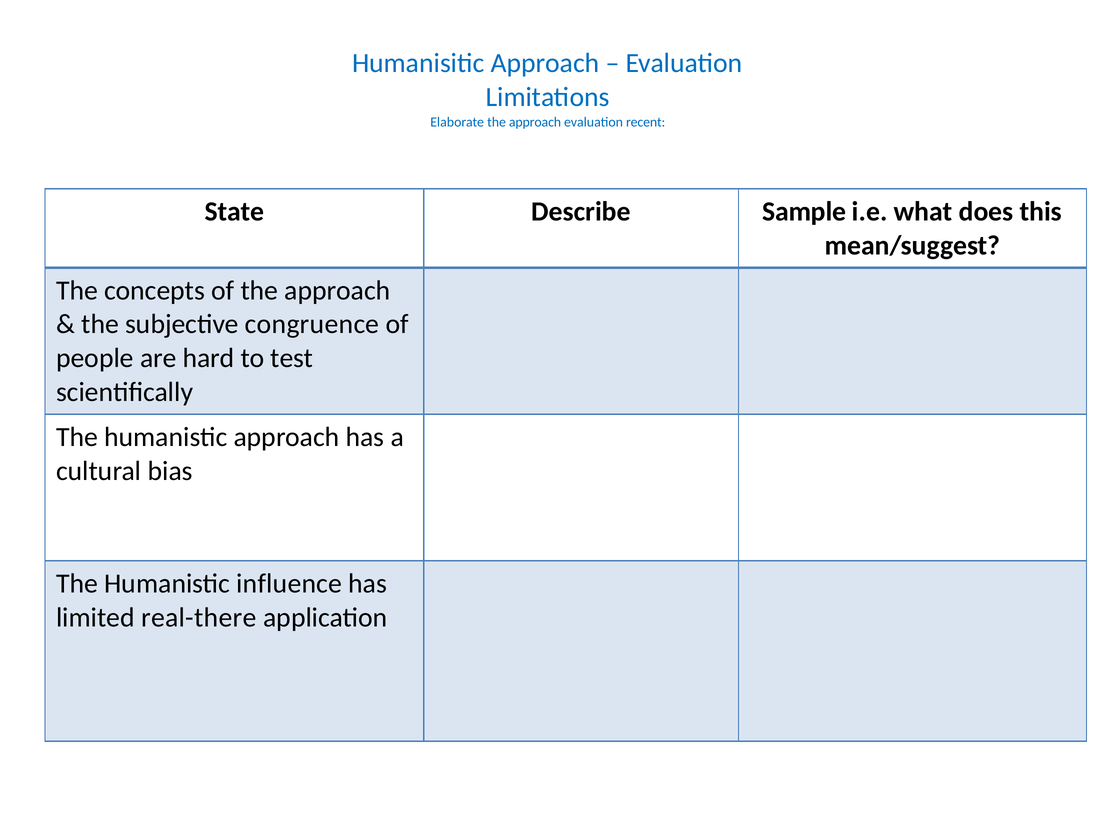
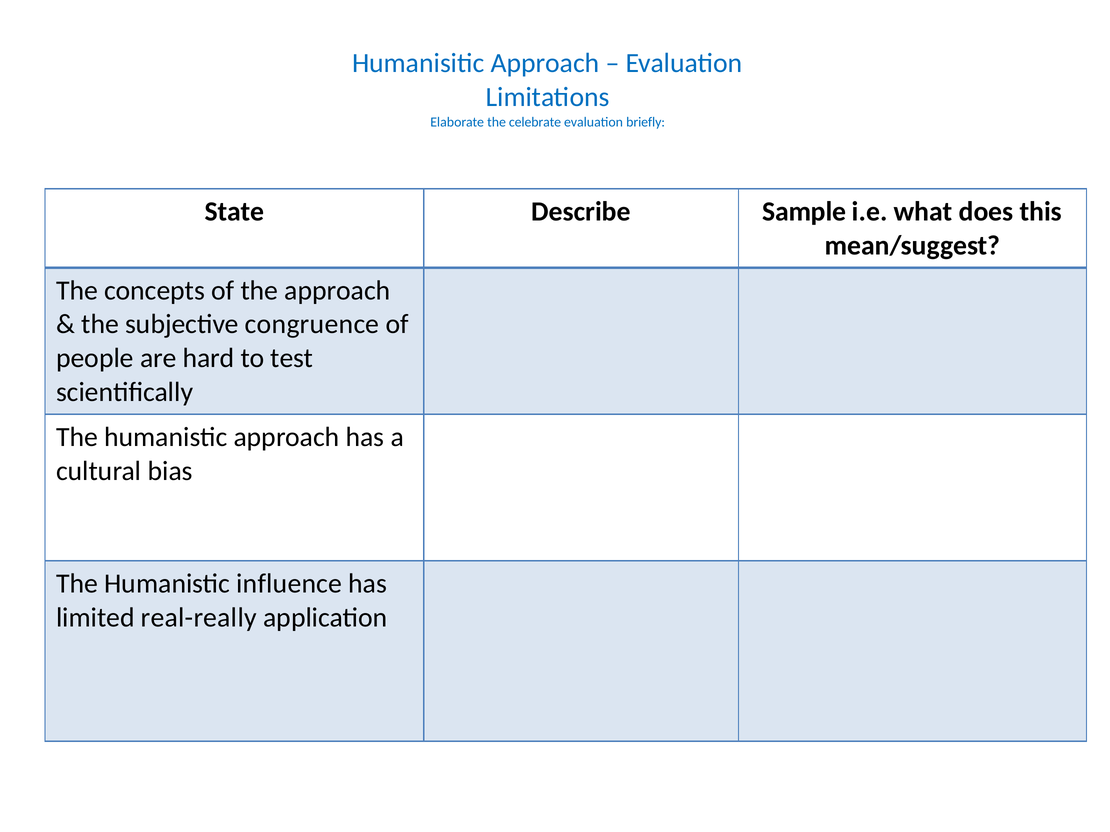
Elaborate the approach: approach -> celebrate
recent: recent -> briefly
real-there: real-there -> real-really
